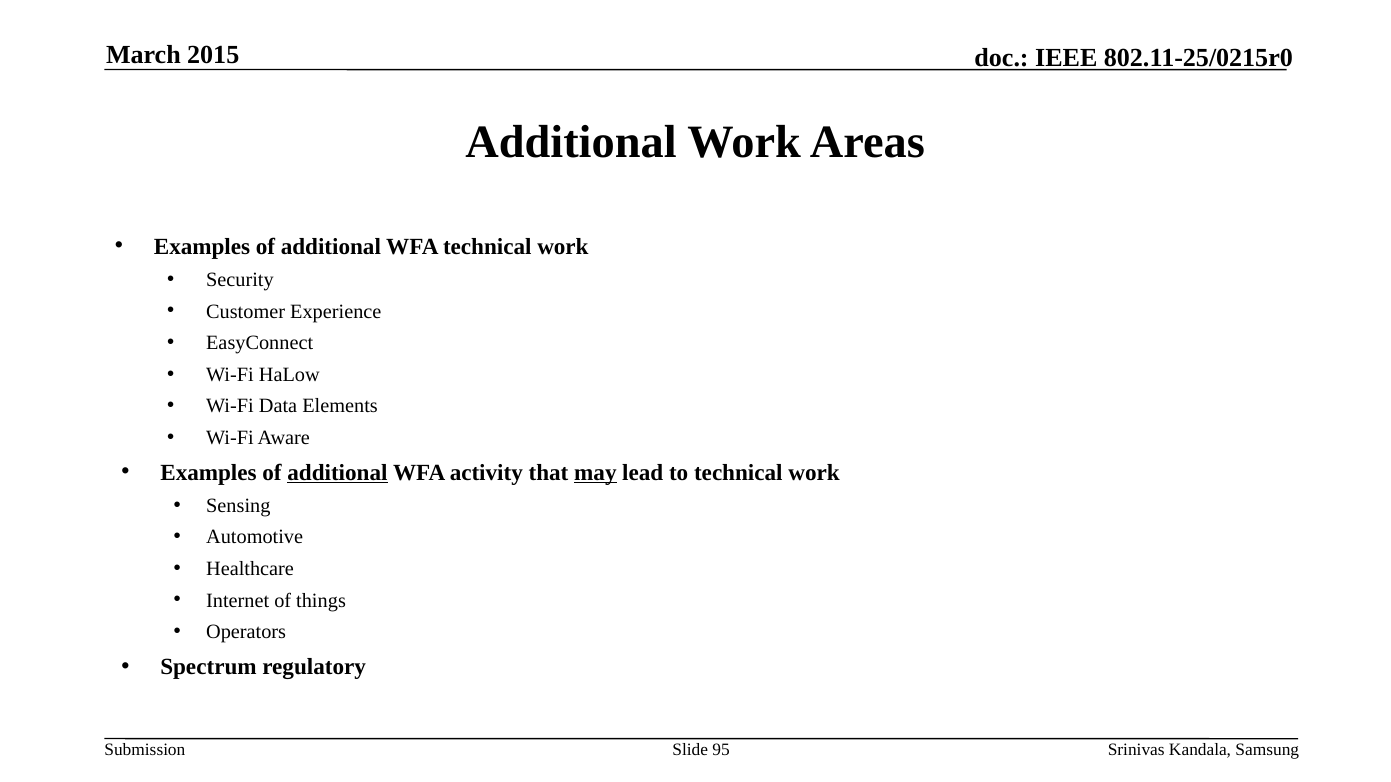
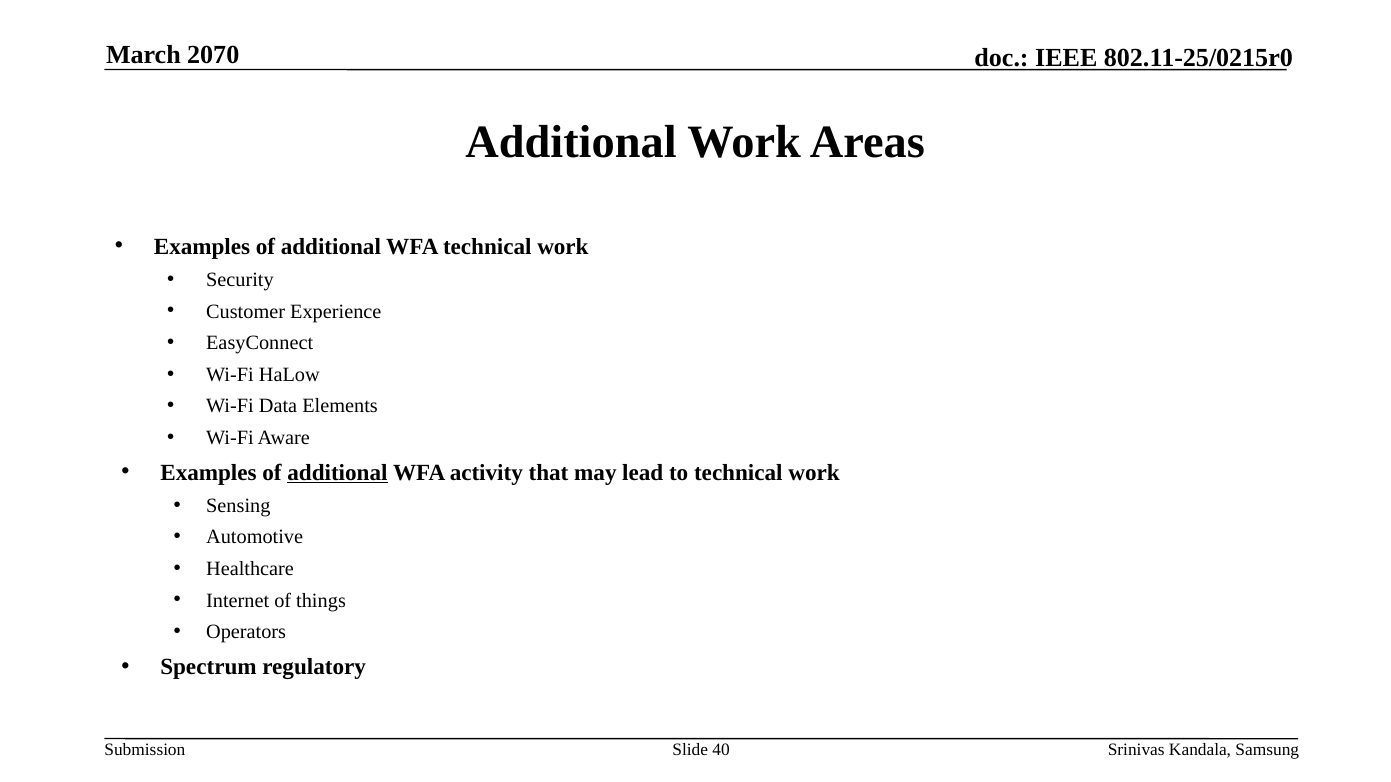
2015: 2015 -> 2070
may underline: present -> none
95: 95 -> 40
